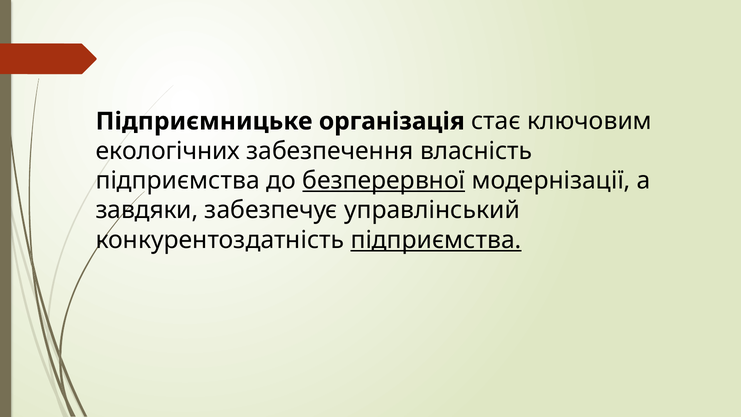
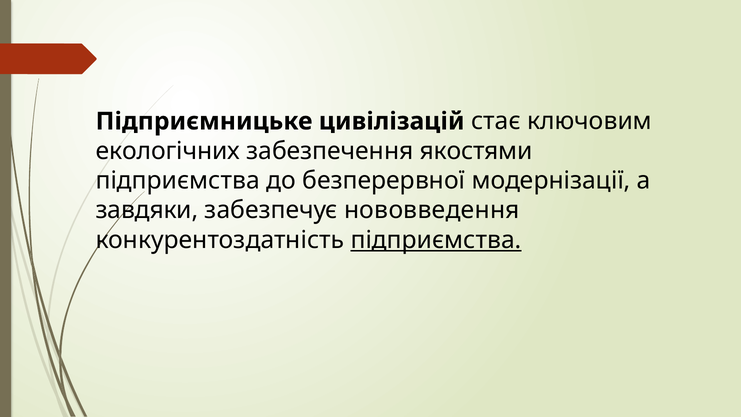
організація: організація -> цивілізацій
власність: власність -> якостями
безперервної underline: present -> none
управлінський: управлінський -> нововведення
